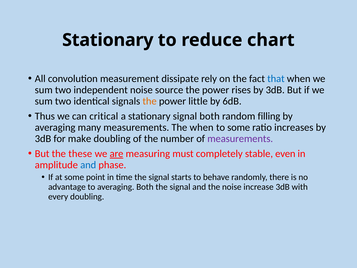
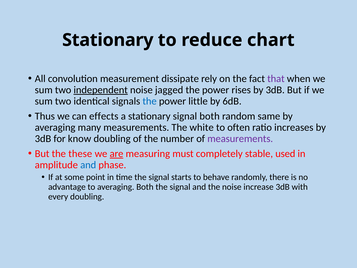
that colour: blue -> purple
independent underline: none -> present
source: source -> jagged
the at (150, 101) colour: orange -> blue
critical: critical -> effects
filling: filling -> same
The when: when -> white
to some: some -> often
make: make -> know
even: even -> used
